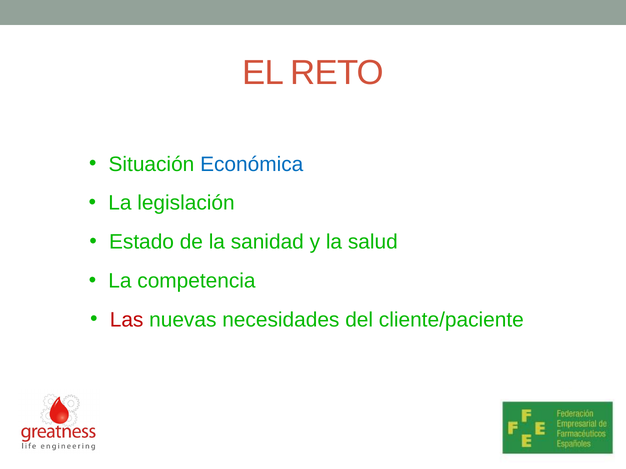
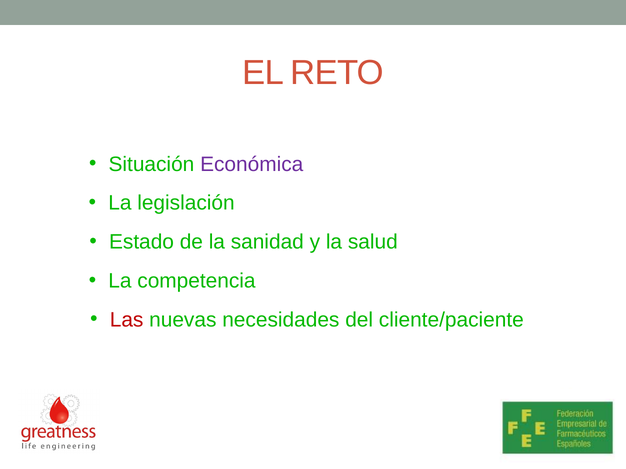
Económica colour: blue -> purple
